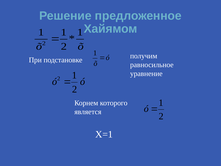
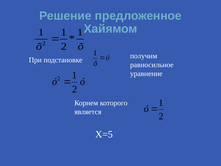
Х=1: Х=1 -> Х=5
